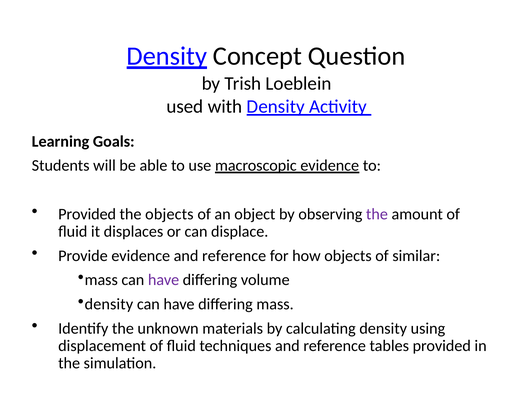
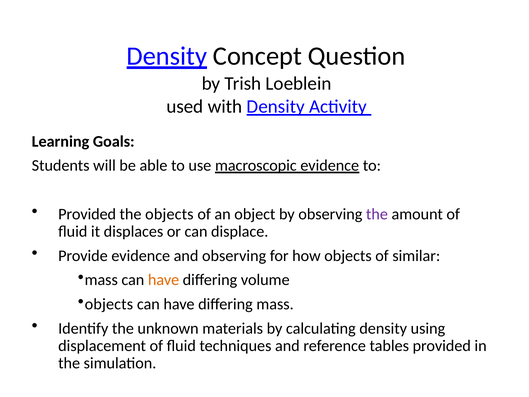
evidence and reference: reference -> observing
have at (164, 280) colour: purple -> orange
density at (109, 304): density -> objects
